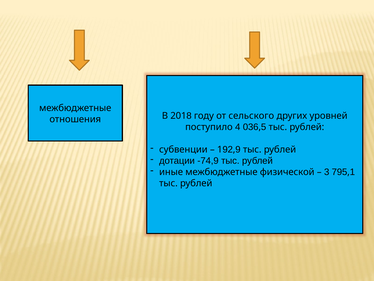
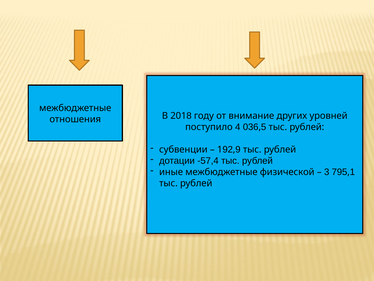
сельского: сельского -> внимание
-74,9: -74,9 -> -57,4
